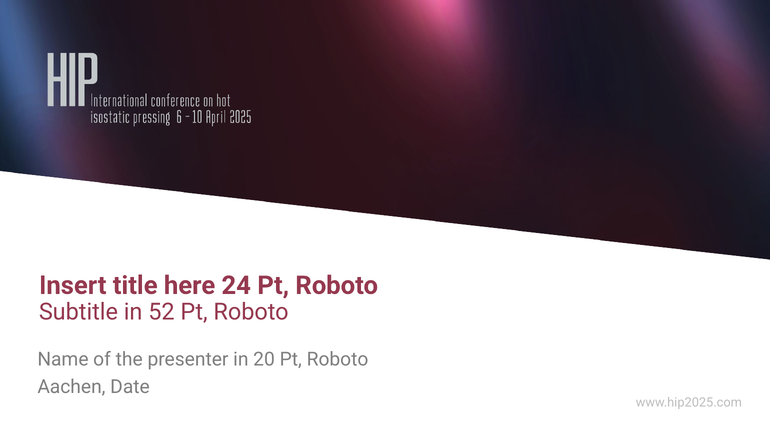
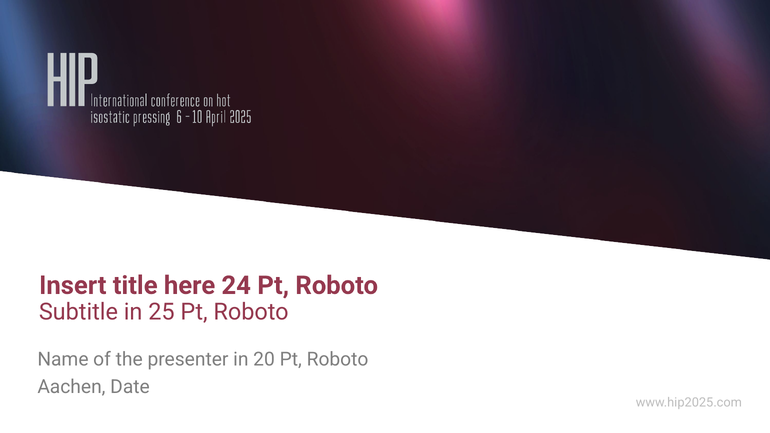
52: 52 -> 25
